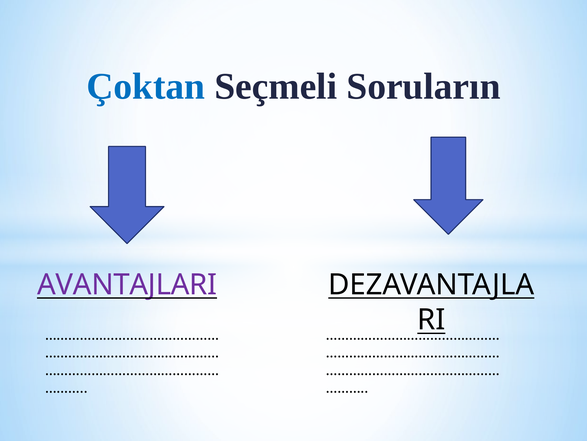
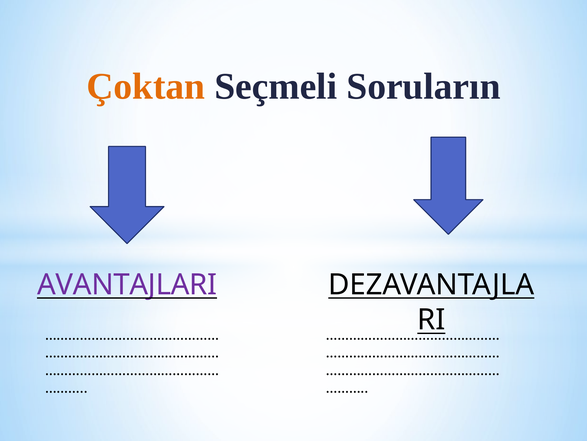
Çoktan colour: blue -> orange
